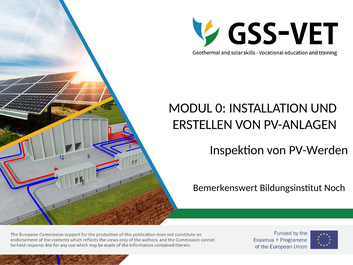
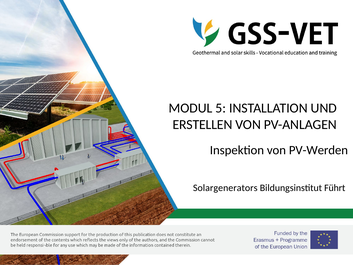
0: 0 -> 5
Bemerkenswert: Bemerkenswert -> Solargenerators
Noch: Noch -> Führt
